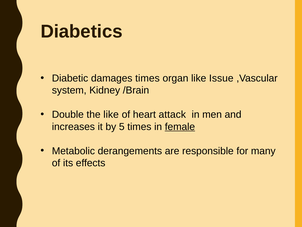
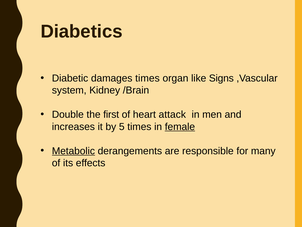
Issue: Issue -> Signs
the like: like -> first
Metabolic underline: none -> present
